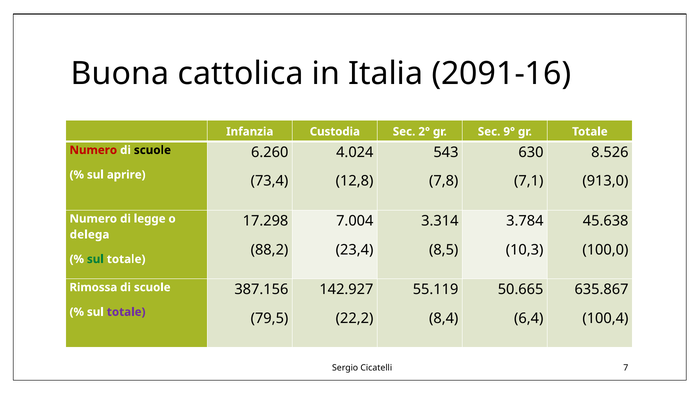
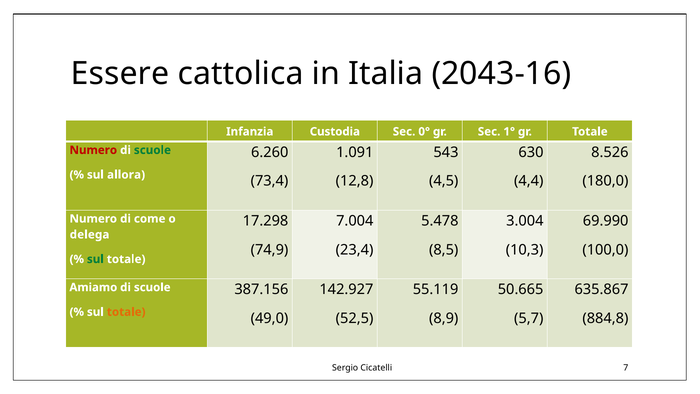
Buona: Buona -> Essere
2091-16: 2091-16 -> 2043-16
2°: 2° -> 0°
9°: 9° -> 1°
scuole at (152, 150) colour: black -> green
4.024: 4.024 -> 1.091
aprire: aprire -> allora
7,8: 7,8 -> 4,5
7,1: 7,1 -> 4,4
913,0: 913,0 -> 180,0
legge: legge -> come
3.314: 3.314 -> 5.478
3.784: 3.784 -> 3.004
45.638: 45.638 -> 69.990
88,2: 88,2 -> 74,9
Rimossa: Rimossa -> Amiamo
totale at (126, 312) colour: purple -> orange
79,5: 79,5 -> 49,0
22,2: 22,2 -> 52,5
8,4: 8,4 -> 8,9
6,4: 6,4 -> 5,7
100,4: 100,4 -> 884,8
